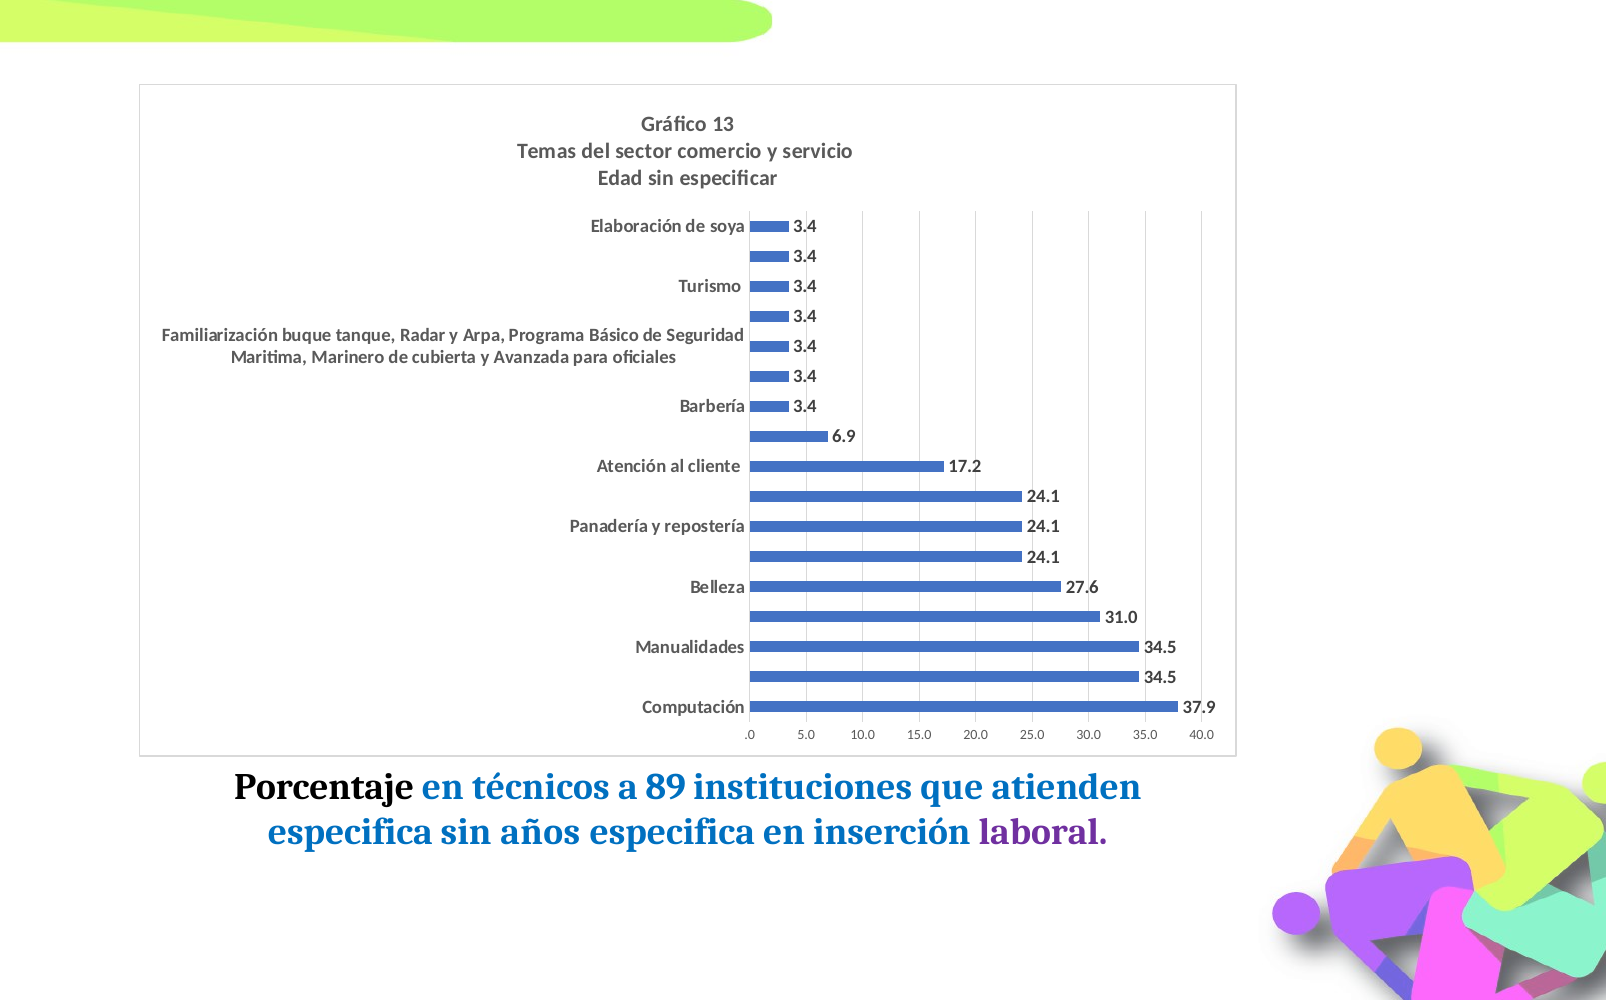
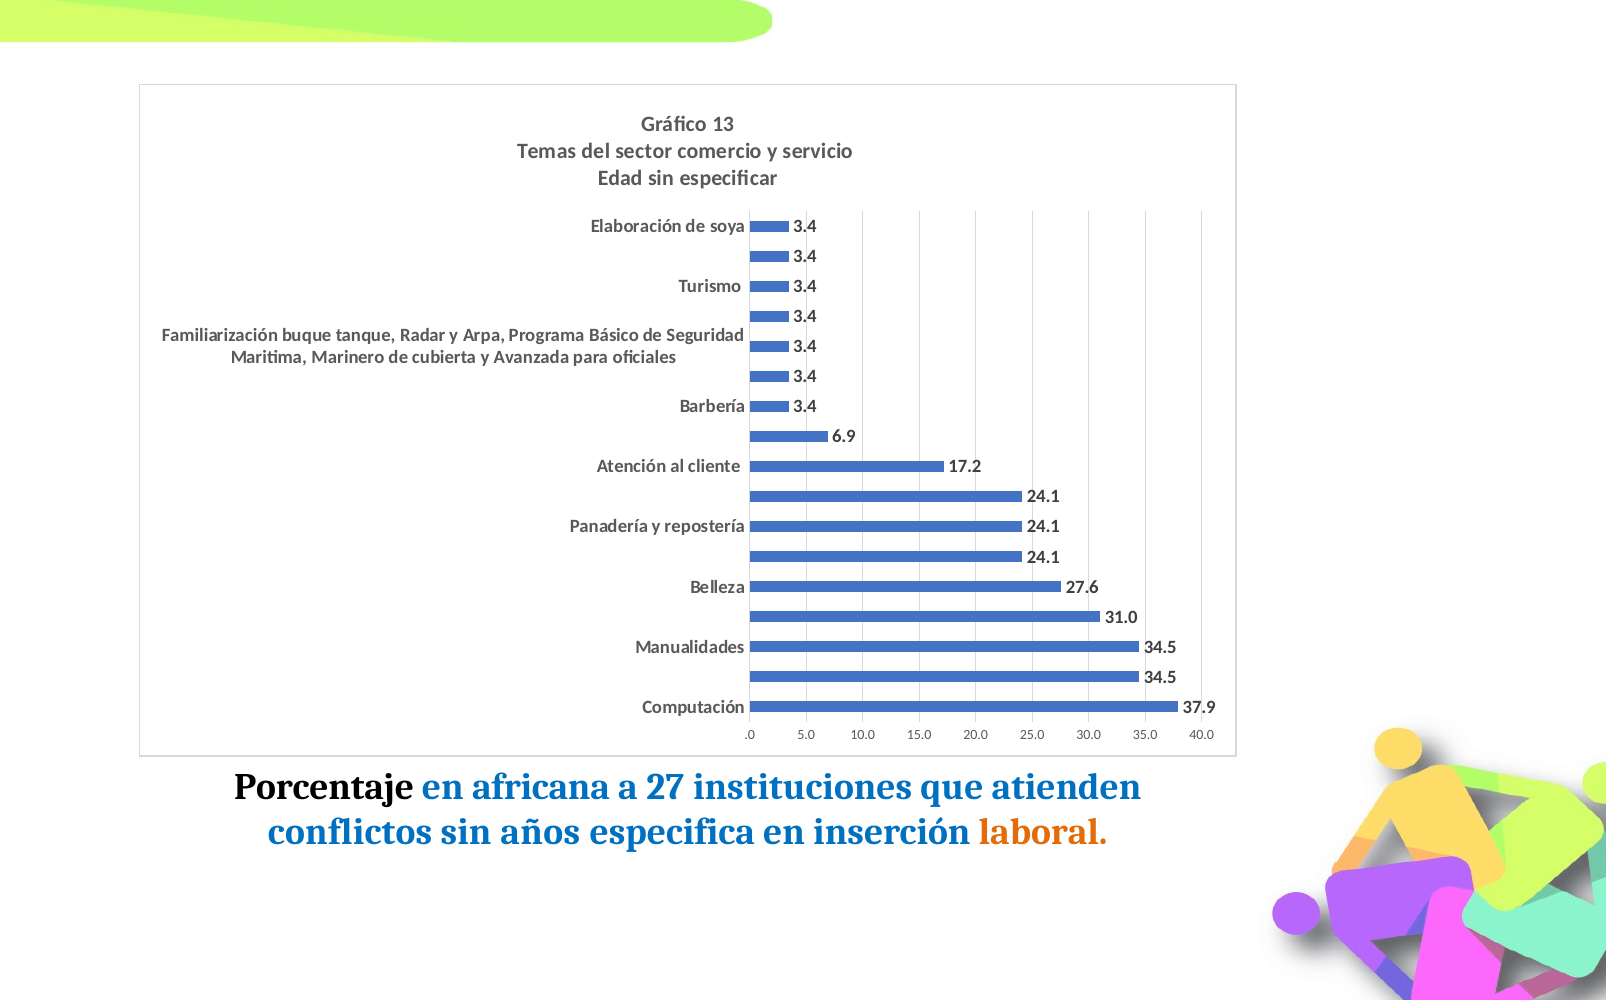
técnicos: técnicos -> africana
89: 89 -> 27
especifica at (350, 832): especifica -> conflictos
laboral colour: purple -> orange
